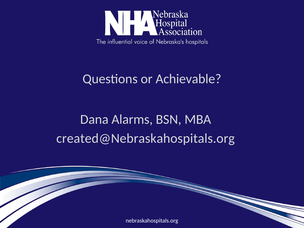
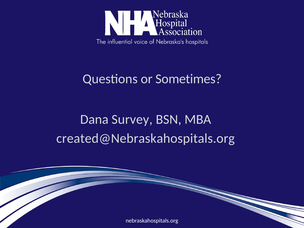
Achievable: Achievable -> Sometimes
Alarms: Alarms -> Survey
